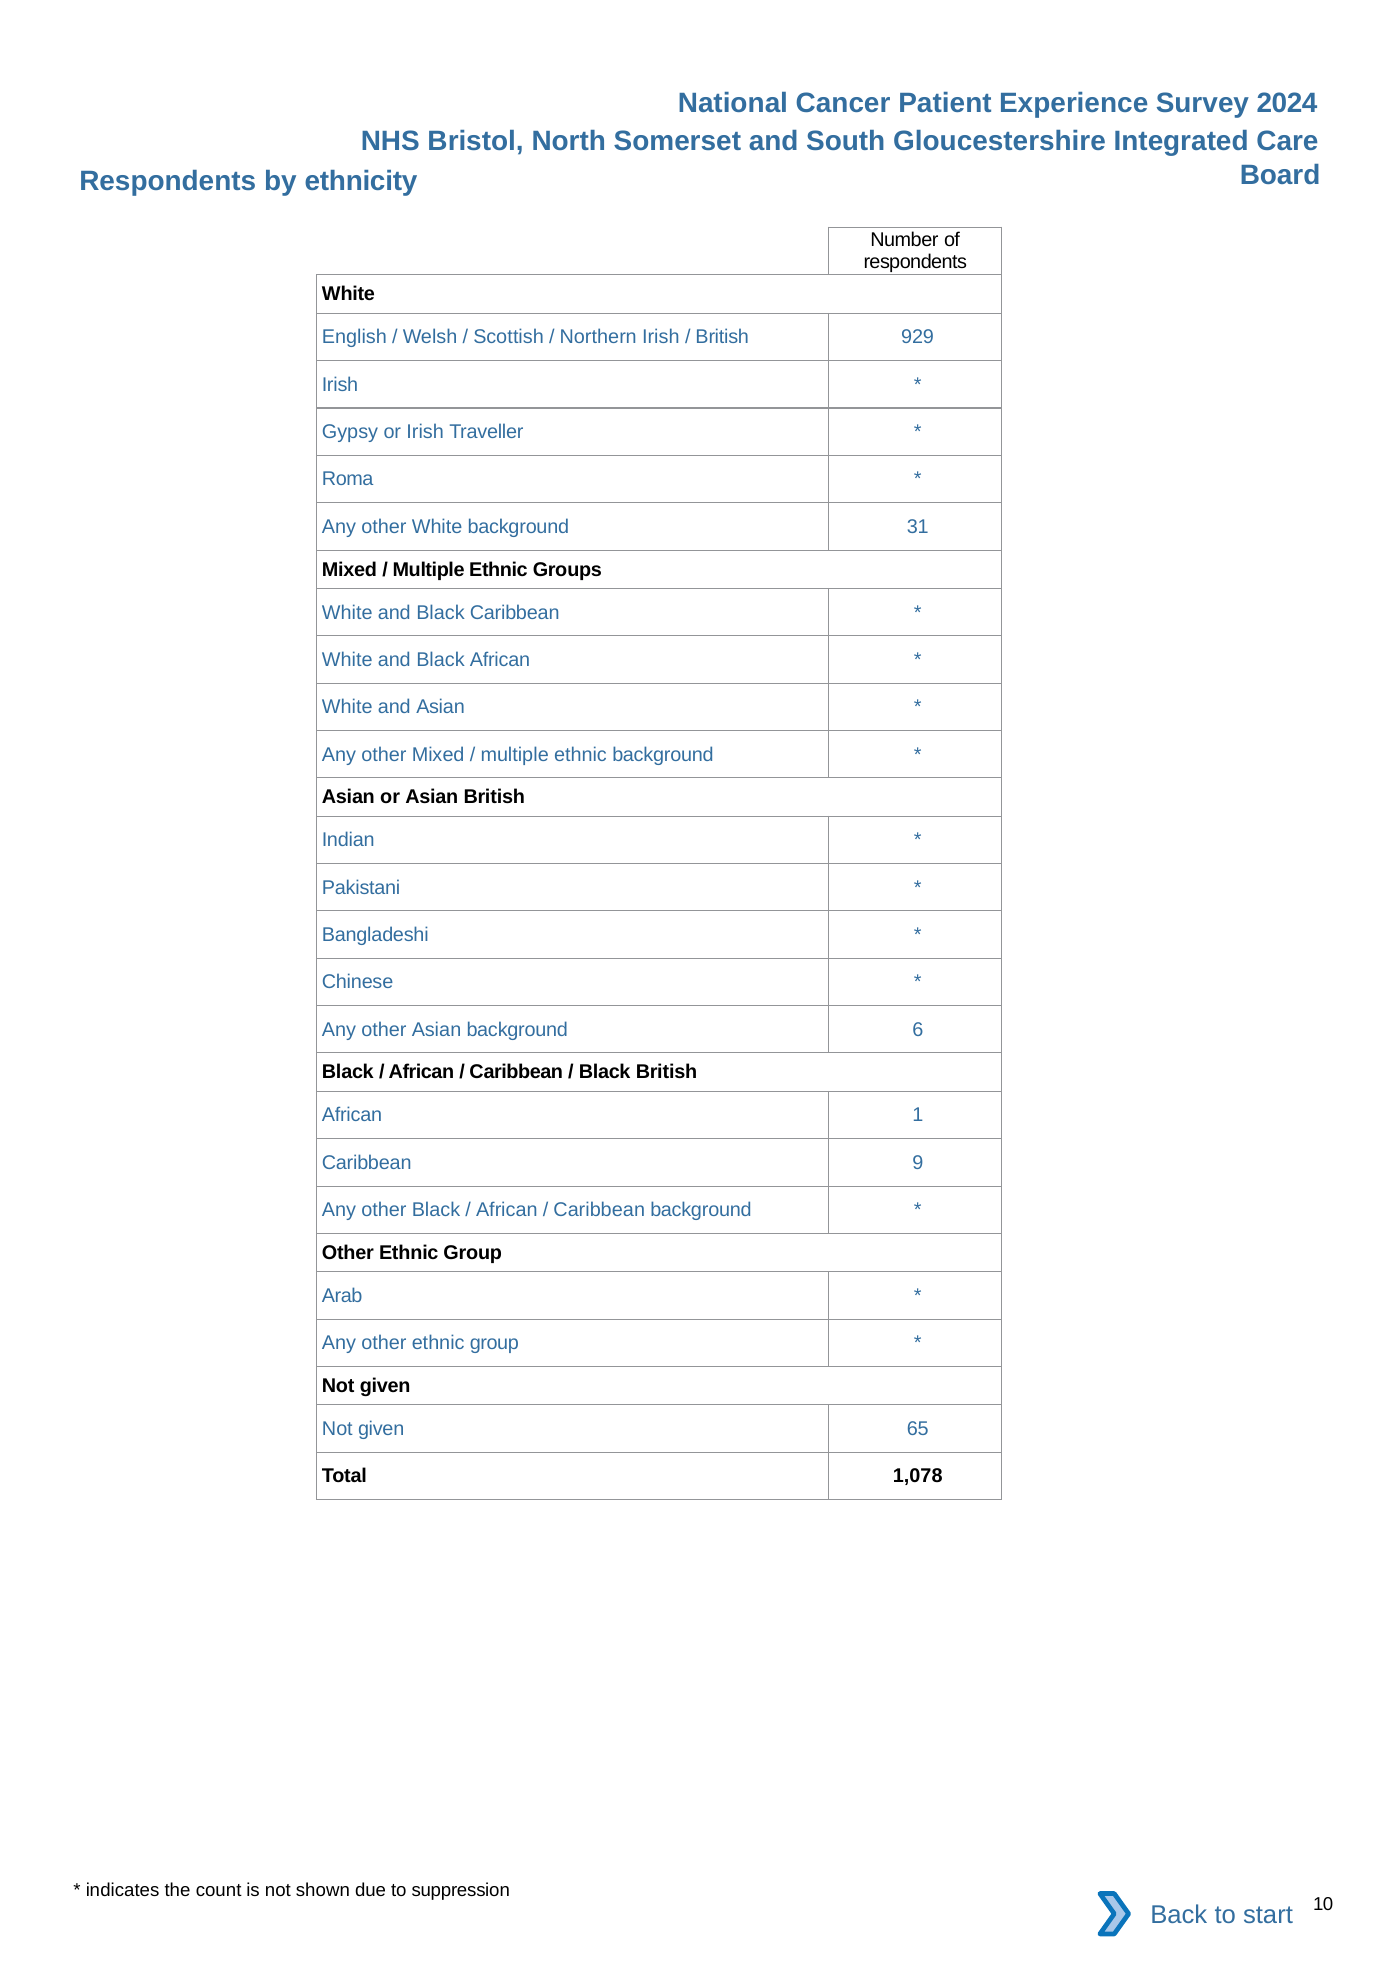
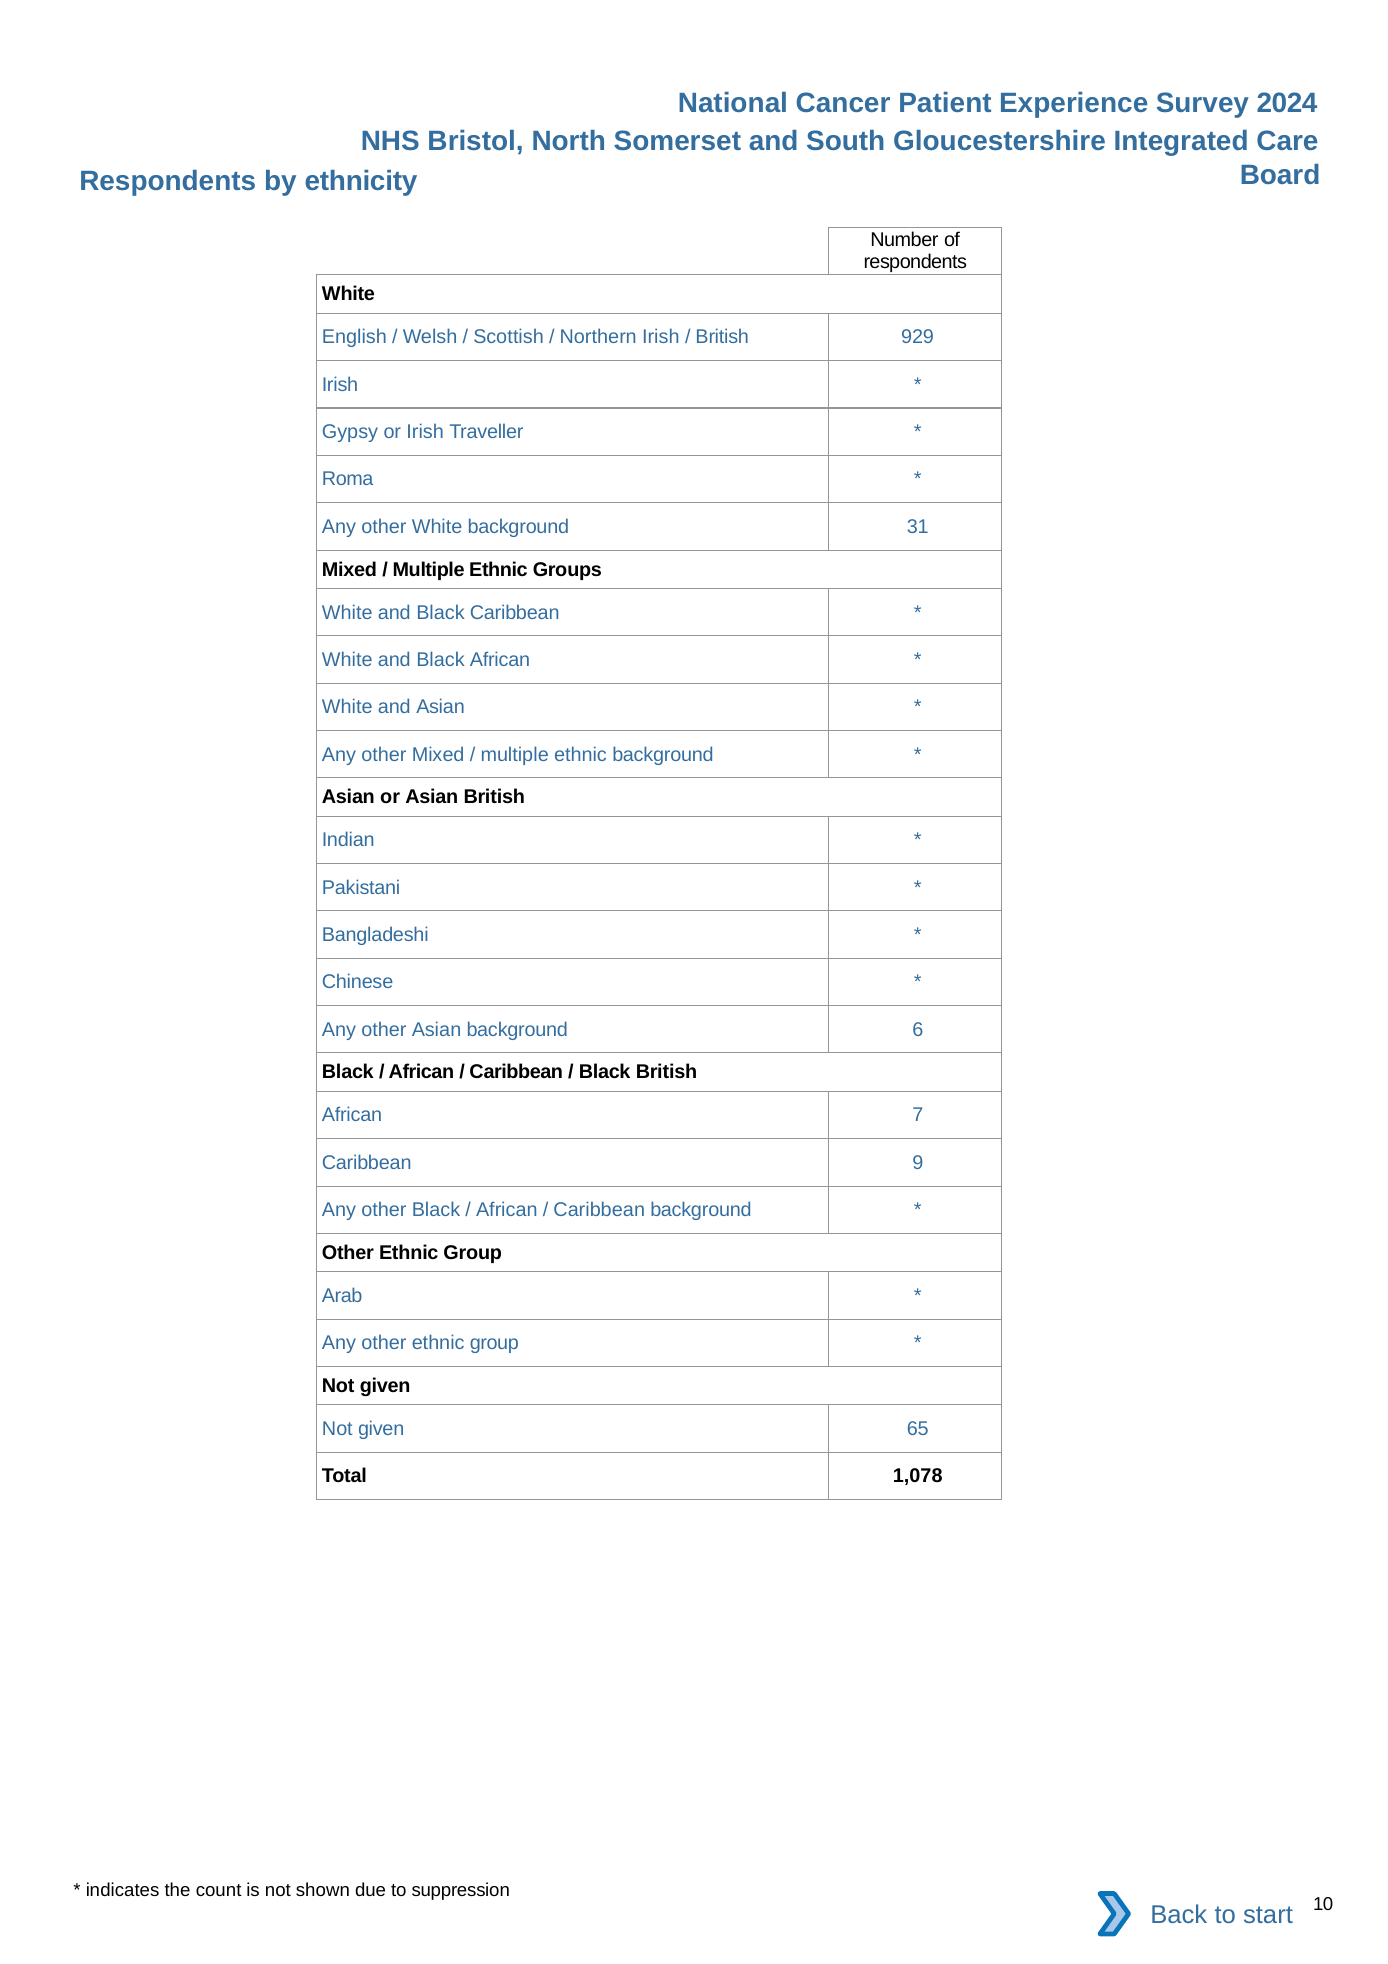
1: 1 -> 7
